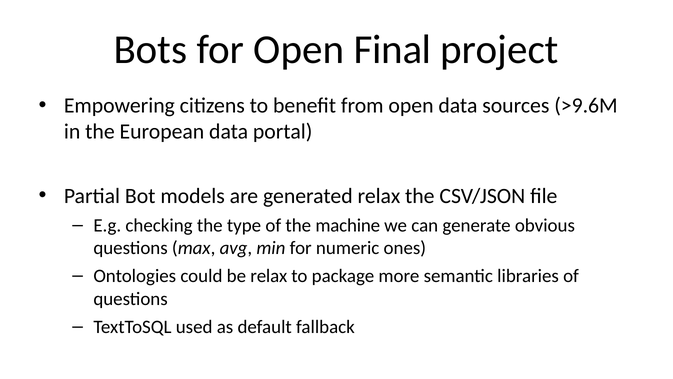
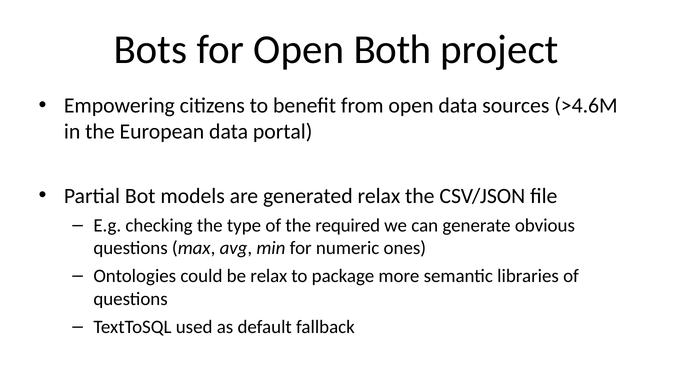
Final: Final -> Both
>9.6M: >9.6M -> >4.6M
machine: machine -> required
